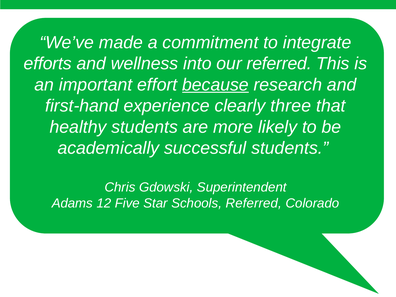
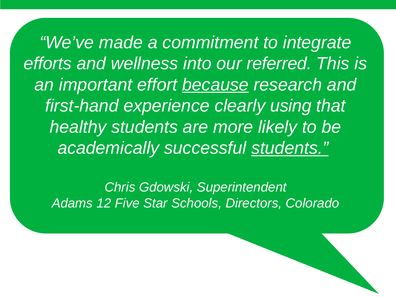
three: three -> using
students at (290, 148) underline: none -> present
Schools Referred: Referred -> Directors
